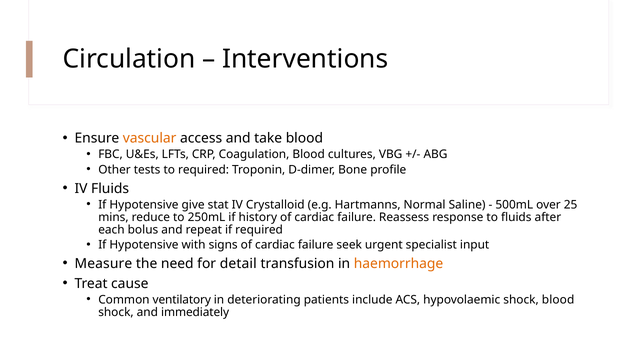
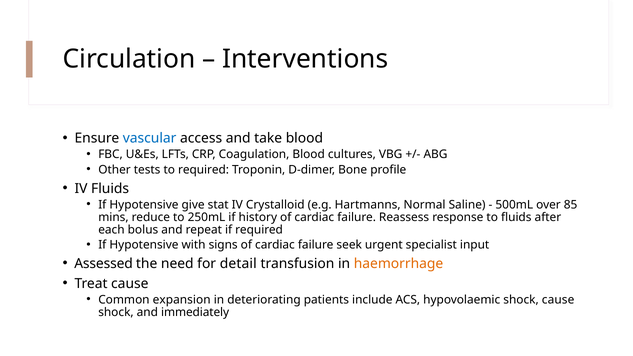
vascular colour: orange -> blue
25: 25 -> 85
Measure: Measure -> Assessed
ventilatory: ventilatory -> expansion
shock blood: blood -> cause
